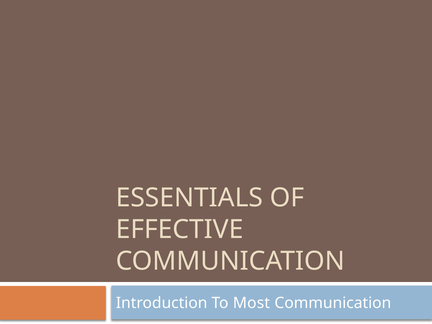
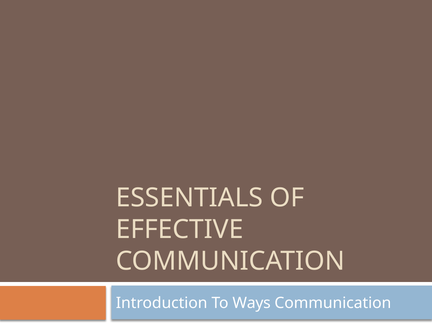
Most: Most -> Ways
